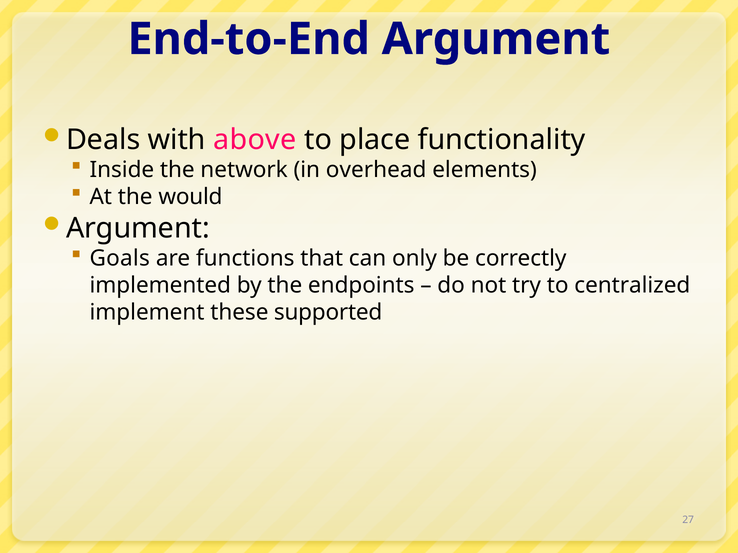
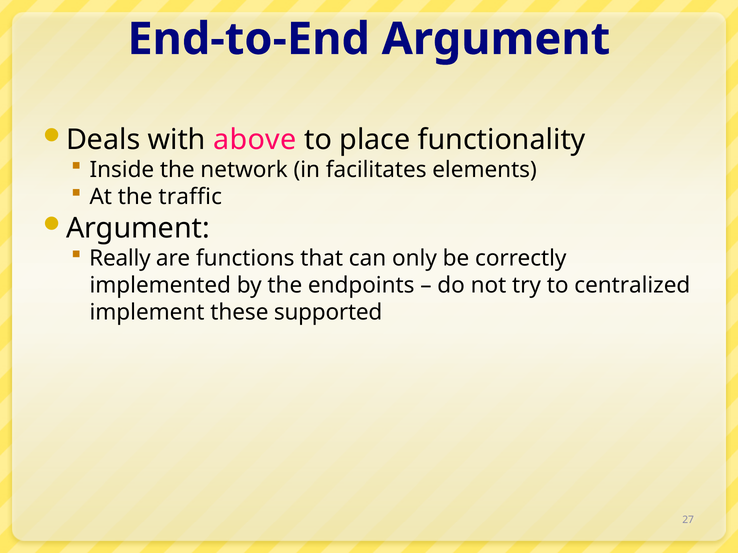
overhead: overhead -> facilitates
would: would -> traffic
Goals: Goals -> Really
